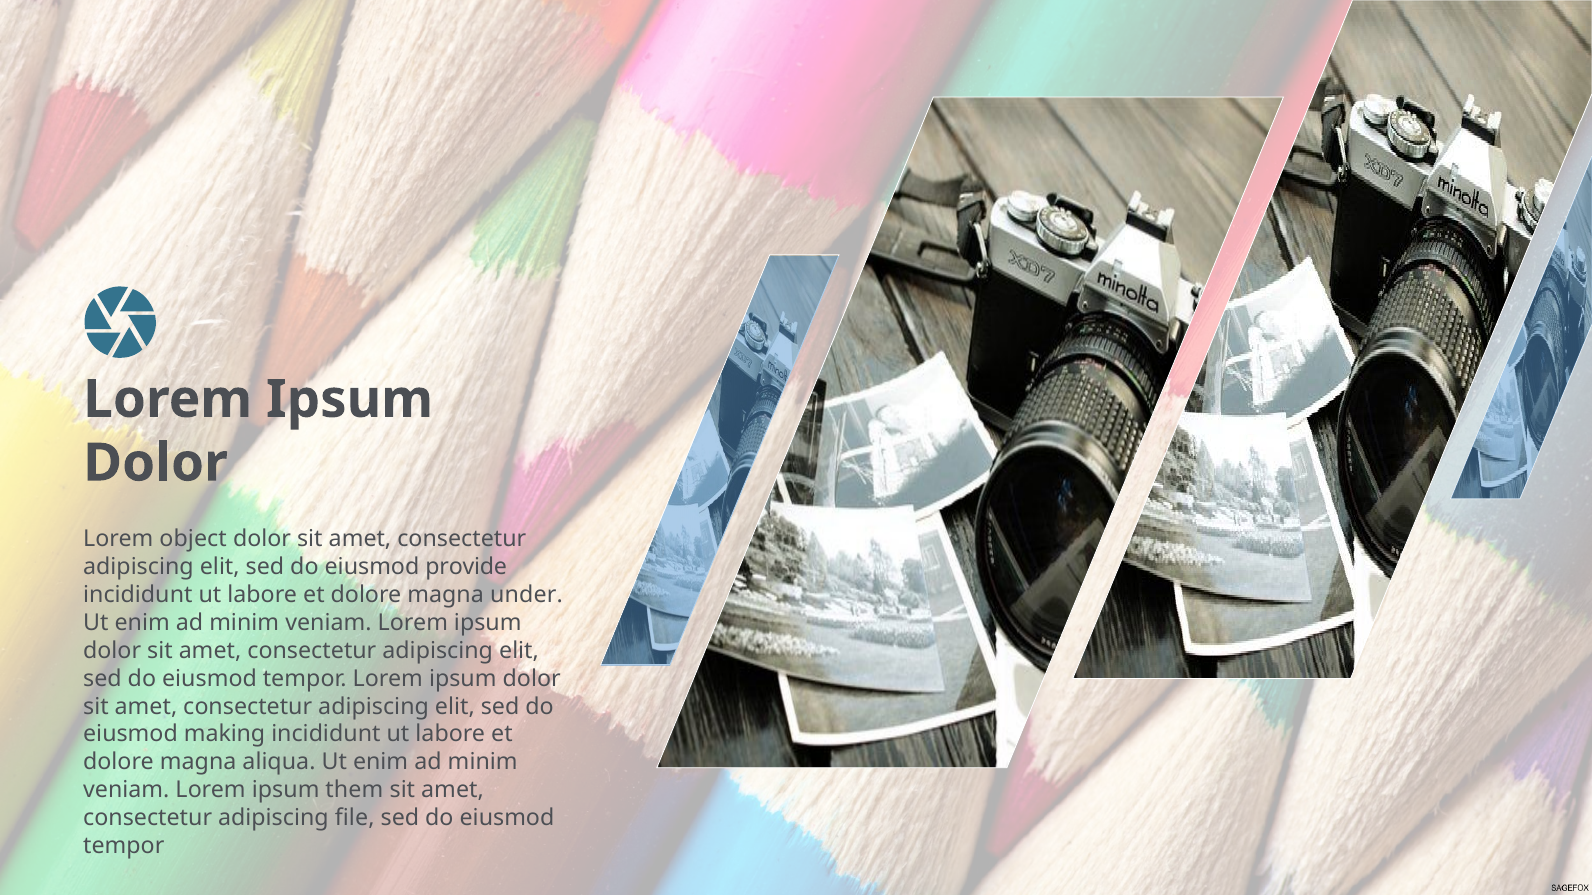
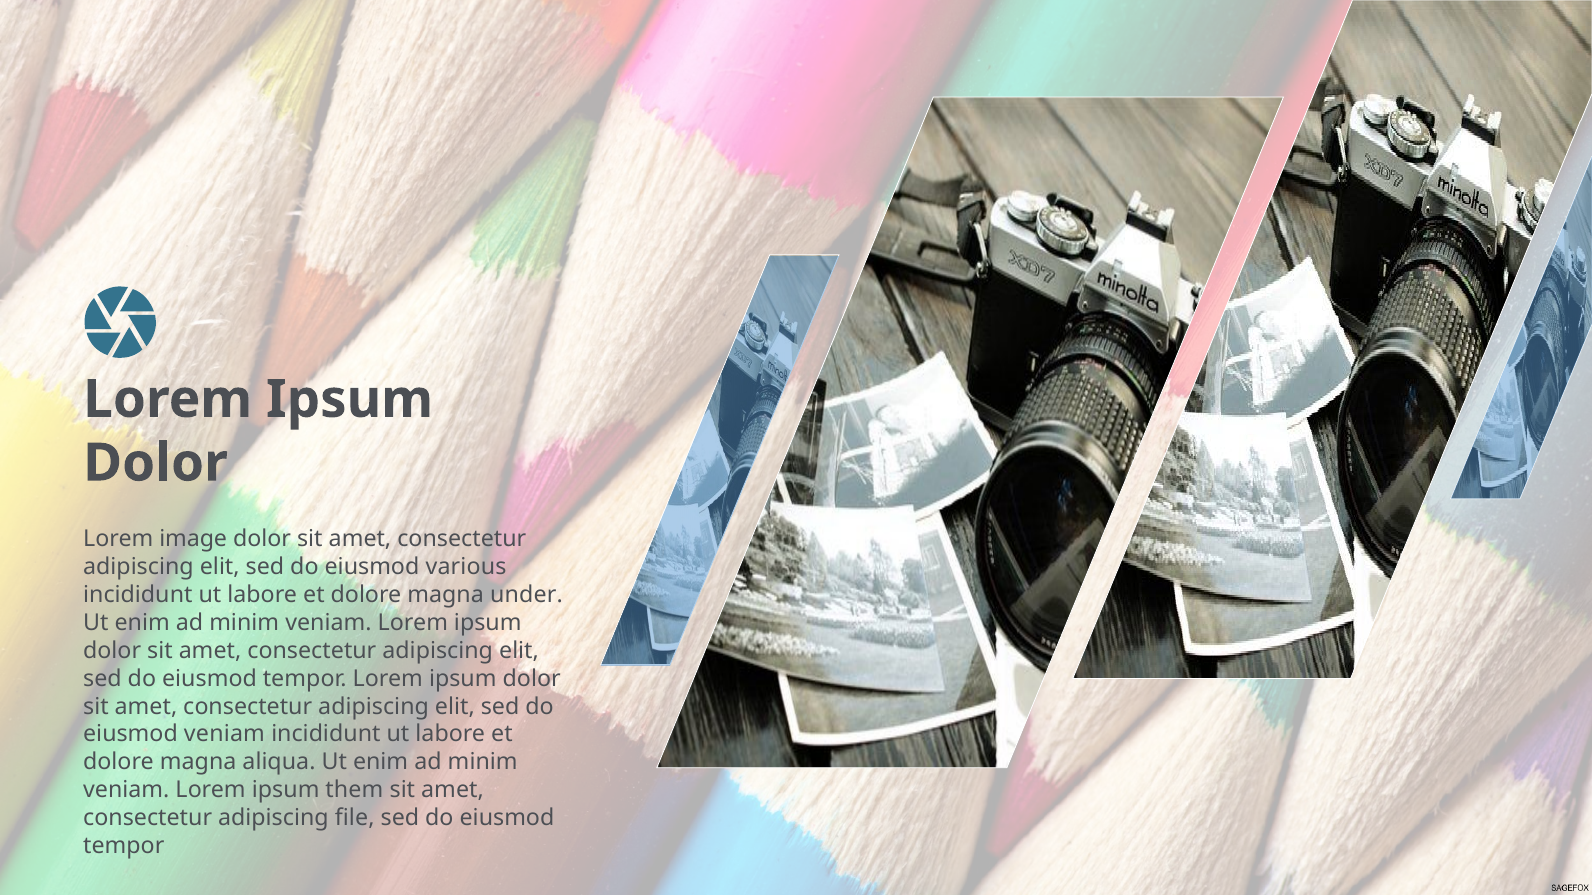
object: object -> image
provide: provide -> various
eiusmod making: making -> veniam
